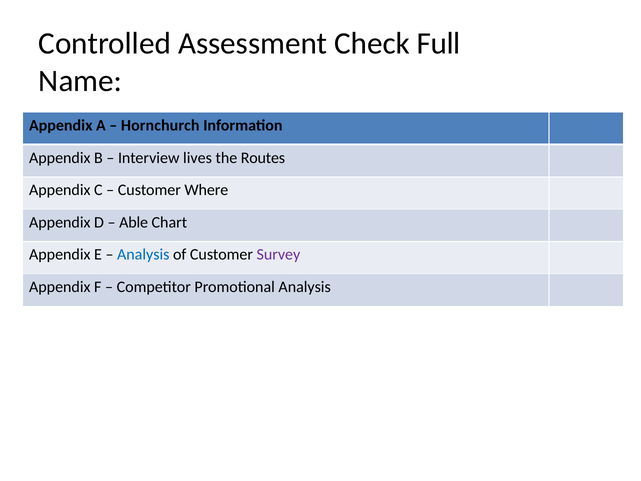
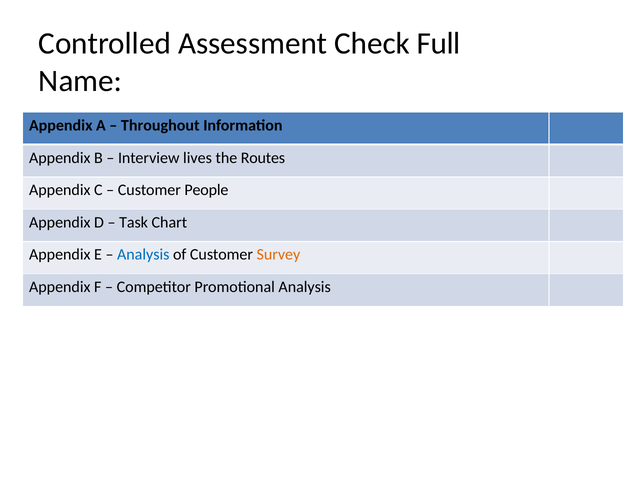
Hornchurch: Hornchurch -> Throughout
Where: Where -> People
Able: Able -> Task
Survey colour: purple -> orange
